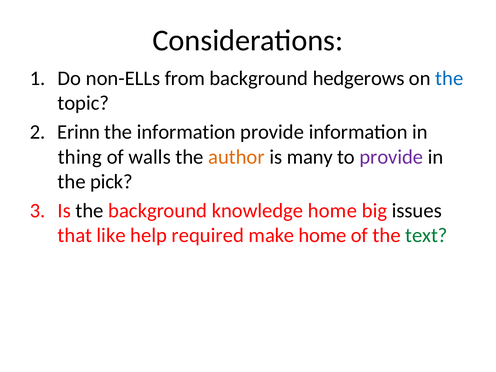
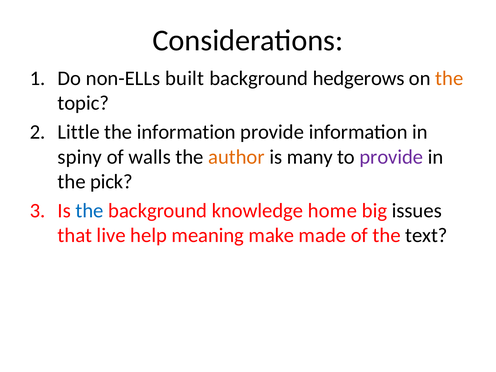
from: from -> built
the at (449, 78) colour: blue -> orange
Erinn: Erinn -> Little
thing: thing -> spiny
the at (90, 211) colour: black -> blue
like: like -> live
required: required -> meaning
make home: home -> made
text colour: green -> black
